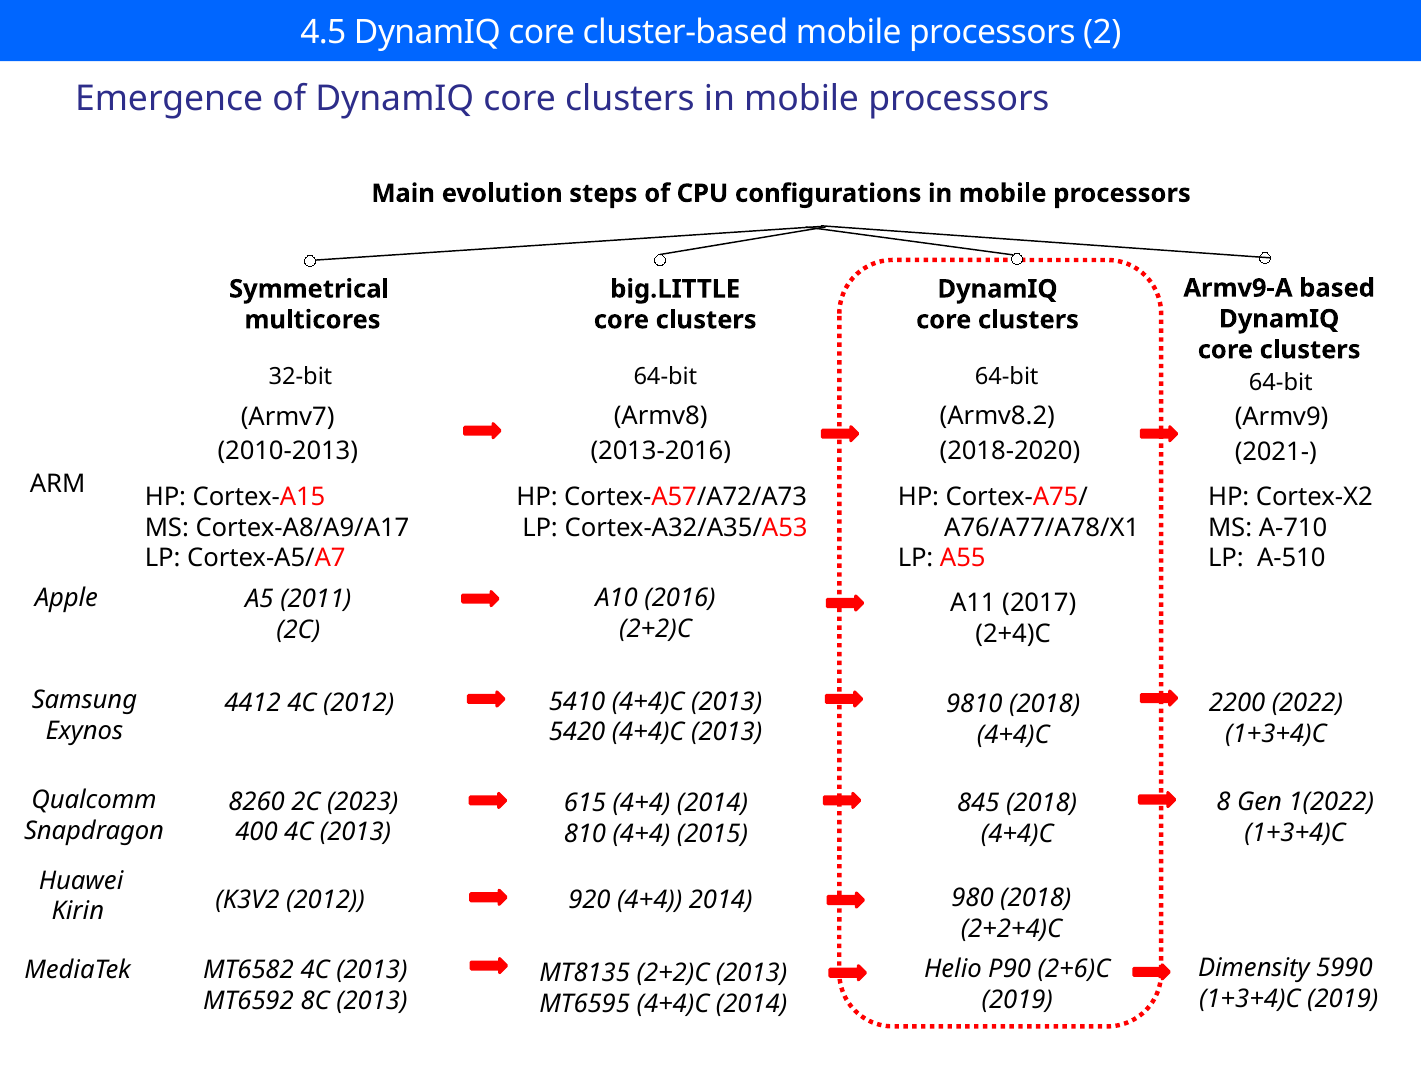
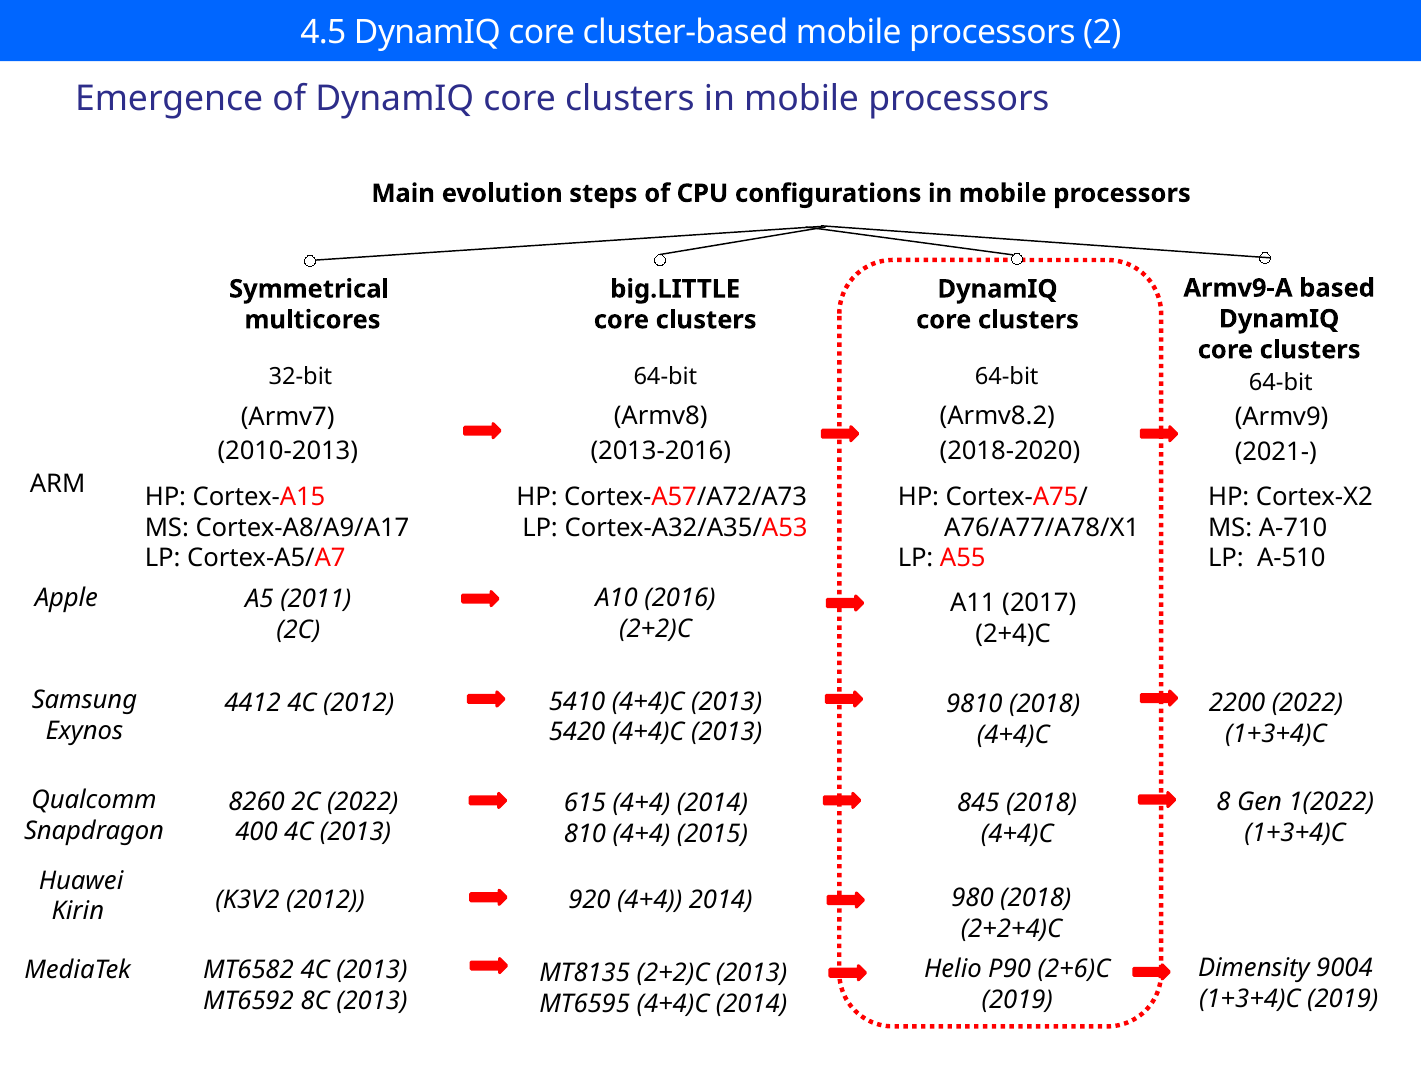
2C 2023: 2023 -> 2022
5990: 5990 -> 9004
